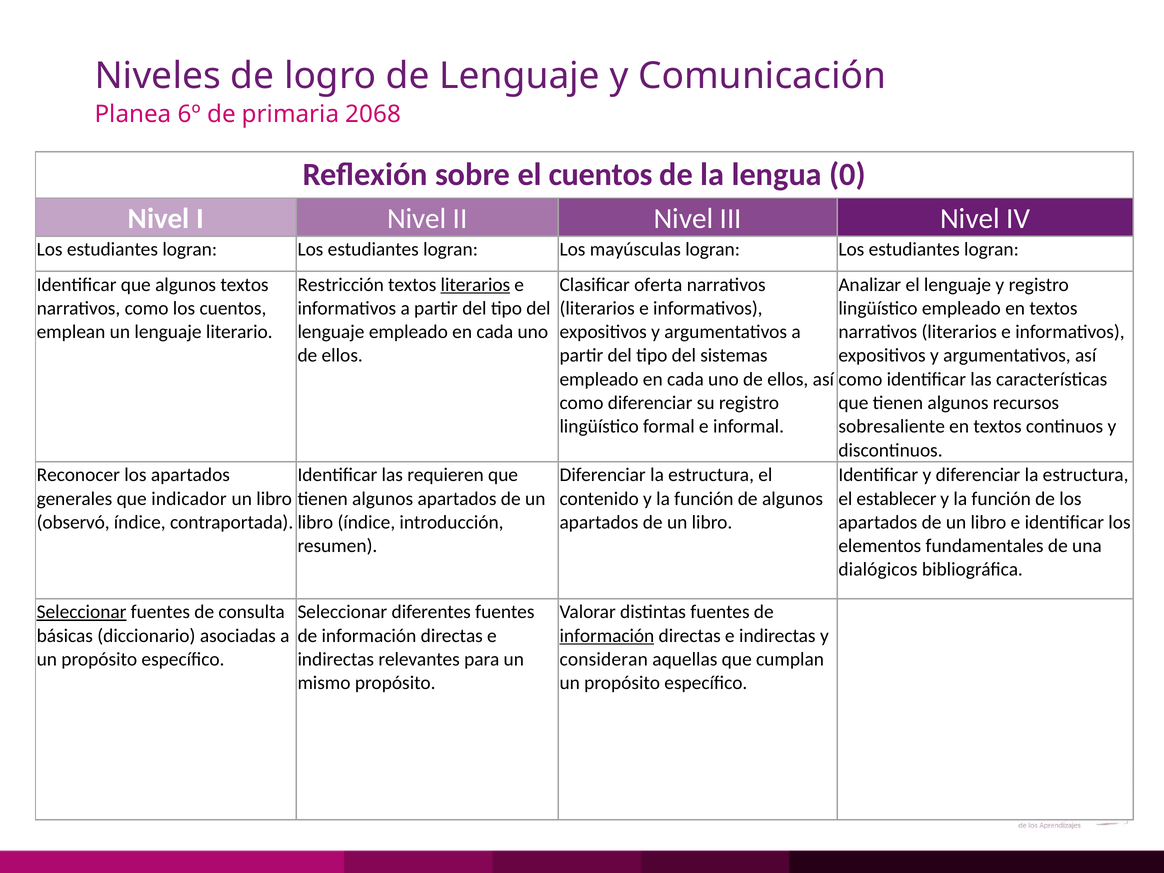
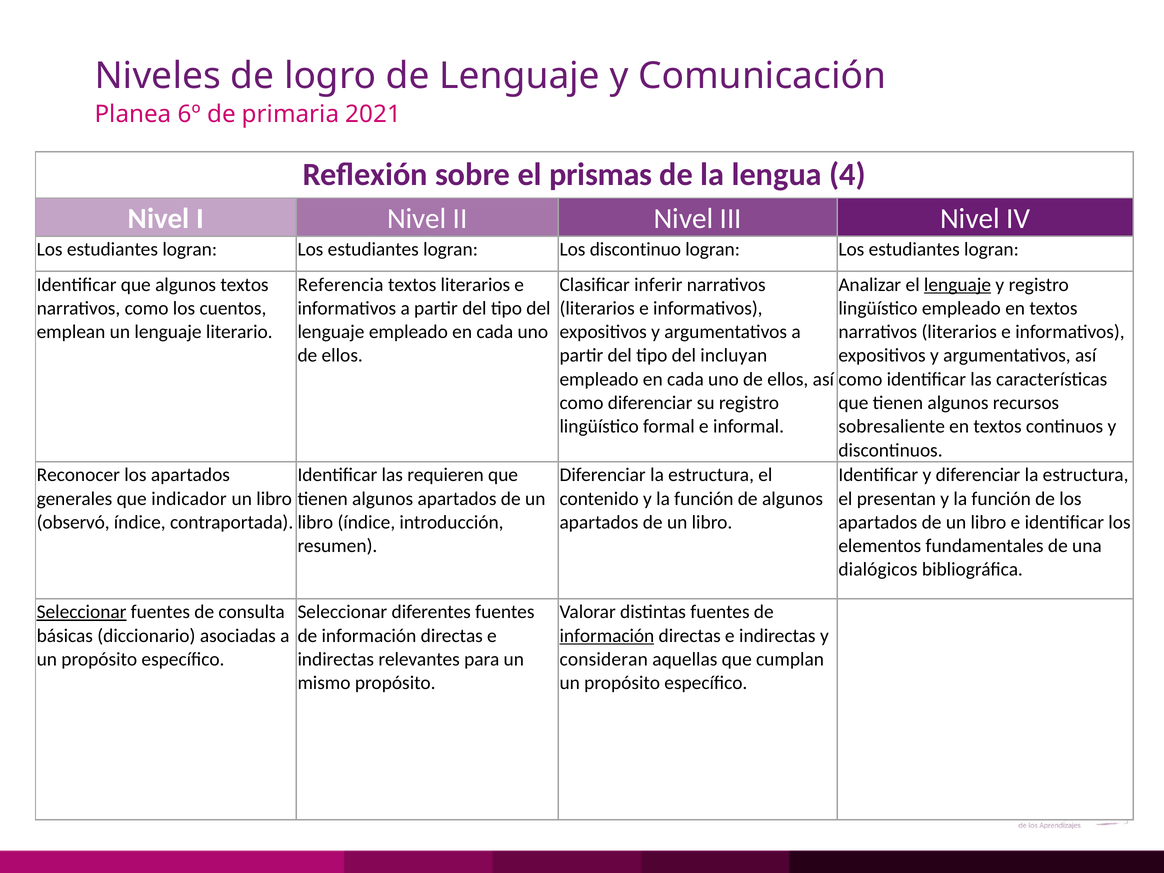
2068: 2068 -> 2021
el cuentos: cuentos -> prismas
0: 0 -> 4
mayúsculas: mayúsculas -> discontinuo
Restricción: Restricción -> Referencia
literarios at (475, 285) underline: present -> none
oferta: oferta -> inferir
lenguaje at (958, 285) underline: none -> present
sistemas: sistemas -> incluyan
establecer: establecer -> presentan
